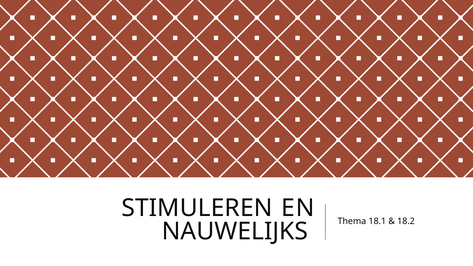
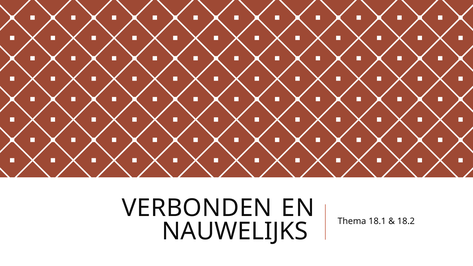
STIMULEREN: STIMULEREN -> VERBONDEN
